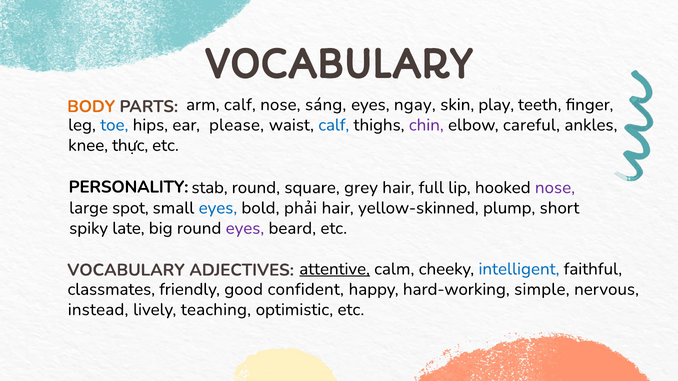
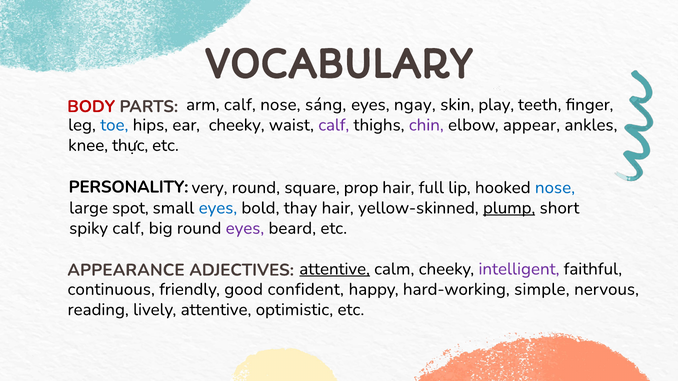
BODY colour: orange -> red
ear please: please -> cheeky
calf at (334, 125) colour: blue -> purple
careful: careful -> appear
stab: stab -> very
grey: grey -> prop
nose at (555, 188) colour: purple -> blue
phải: phải -> thay
plump underline: none -> present
spiky late: late -> calf
intelligent colour: blue -> purple
VOCABULARY at (126, 270): VOCABULARY -> APPEARANCE
classmates: classmates -> continuous
instead: instead -> reading
lively teaching: teaching -> attentive
